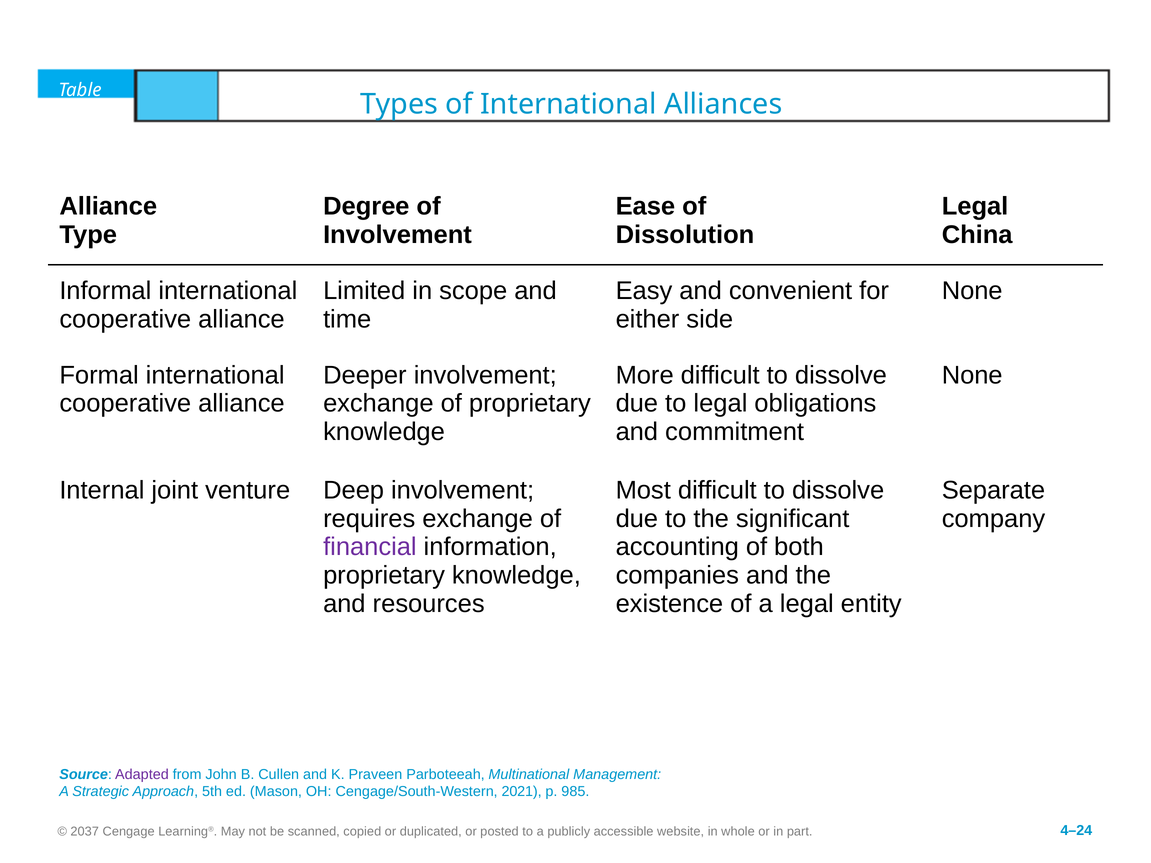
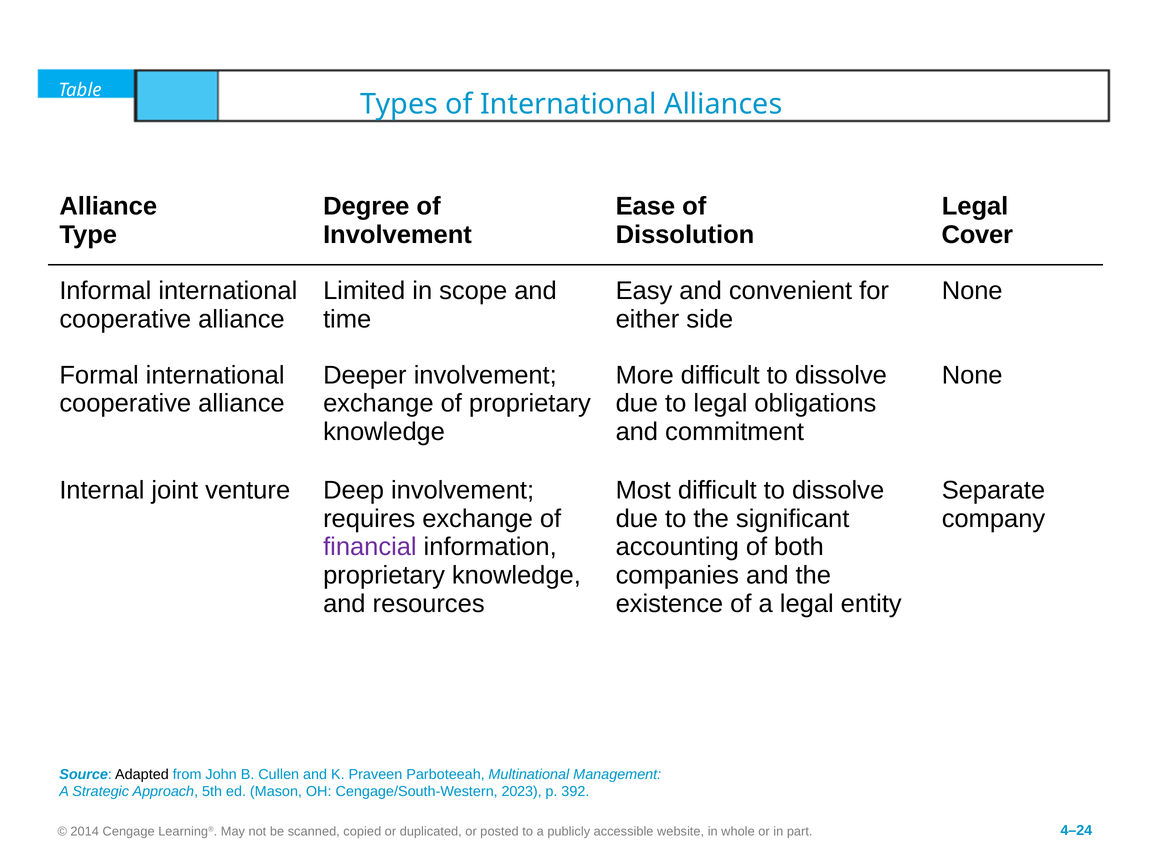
China: China -> Cover
Adapted colour: purple -> black
2021: 2021 -> 2023
985: 985 -> 392
2037: 2037 -> 2014
